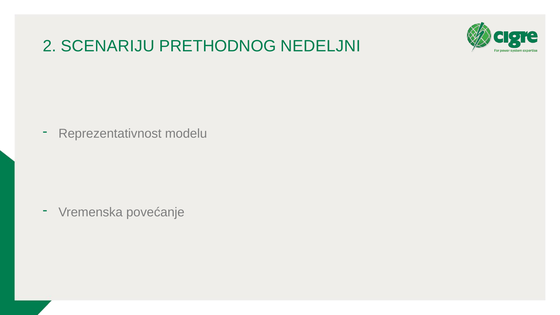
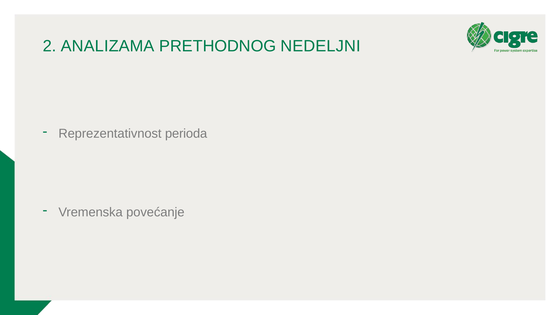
SCENARIJU: SCENARIJU -> ANALIZAMA
modelu: modelu -> perioda
